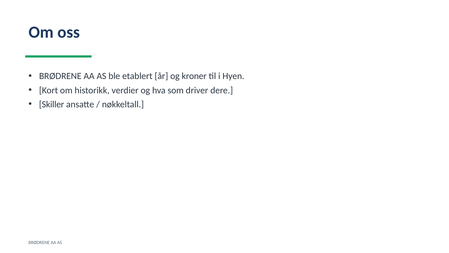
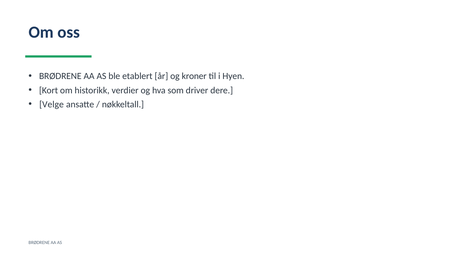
Skiller: Skiller -> Velge
